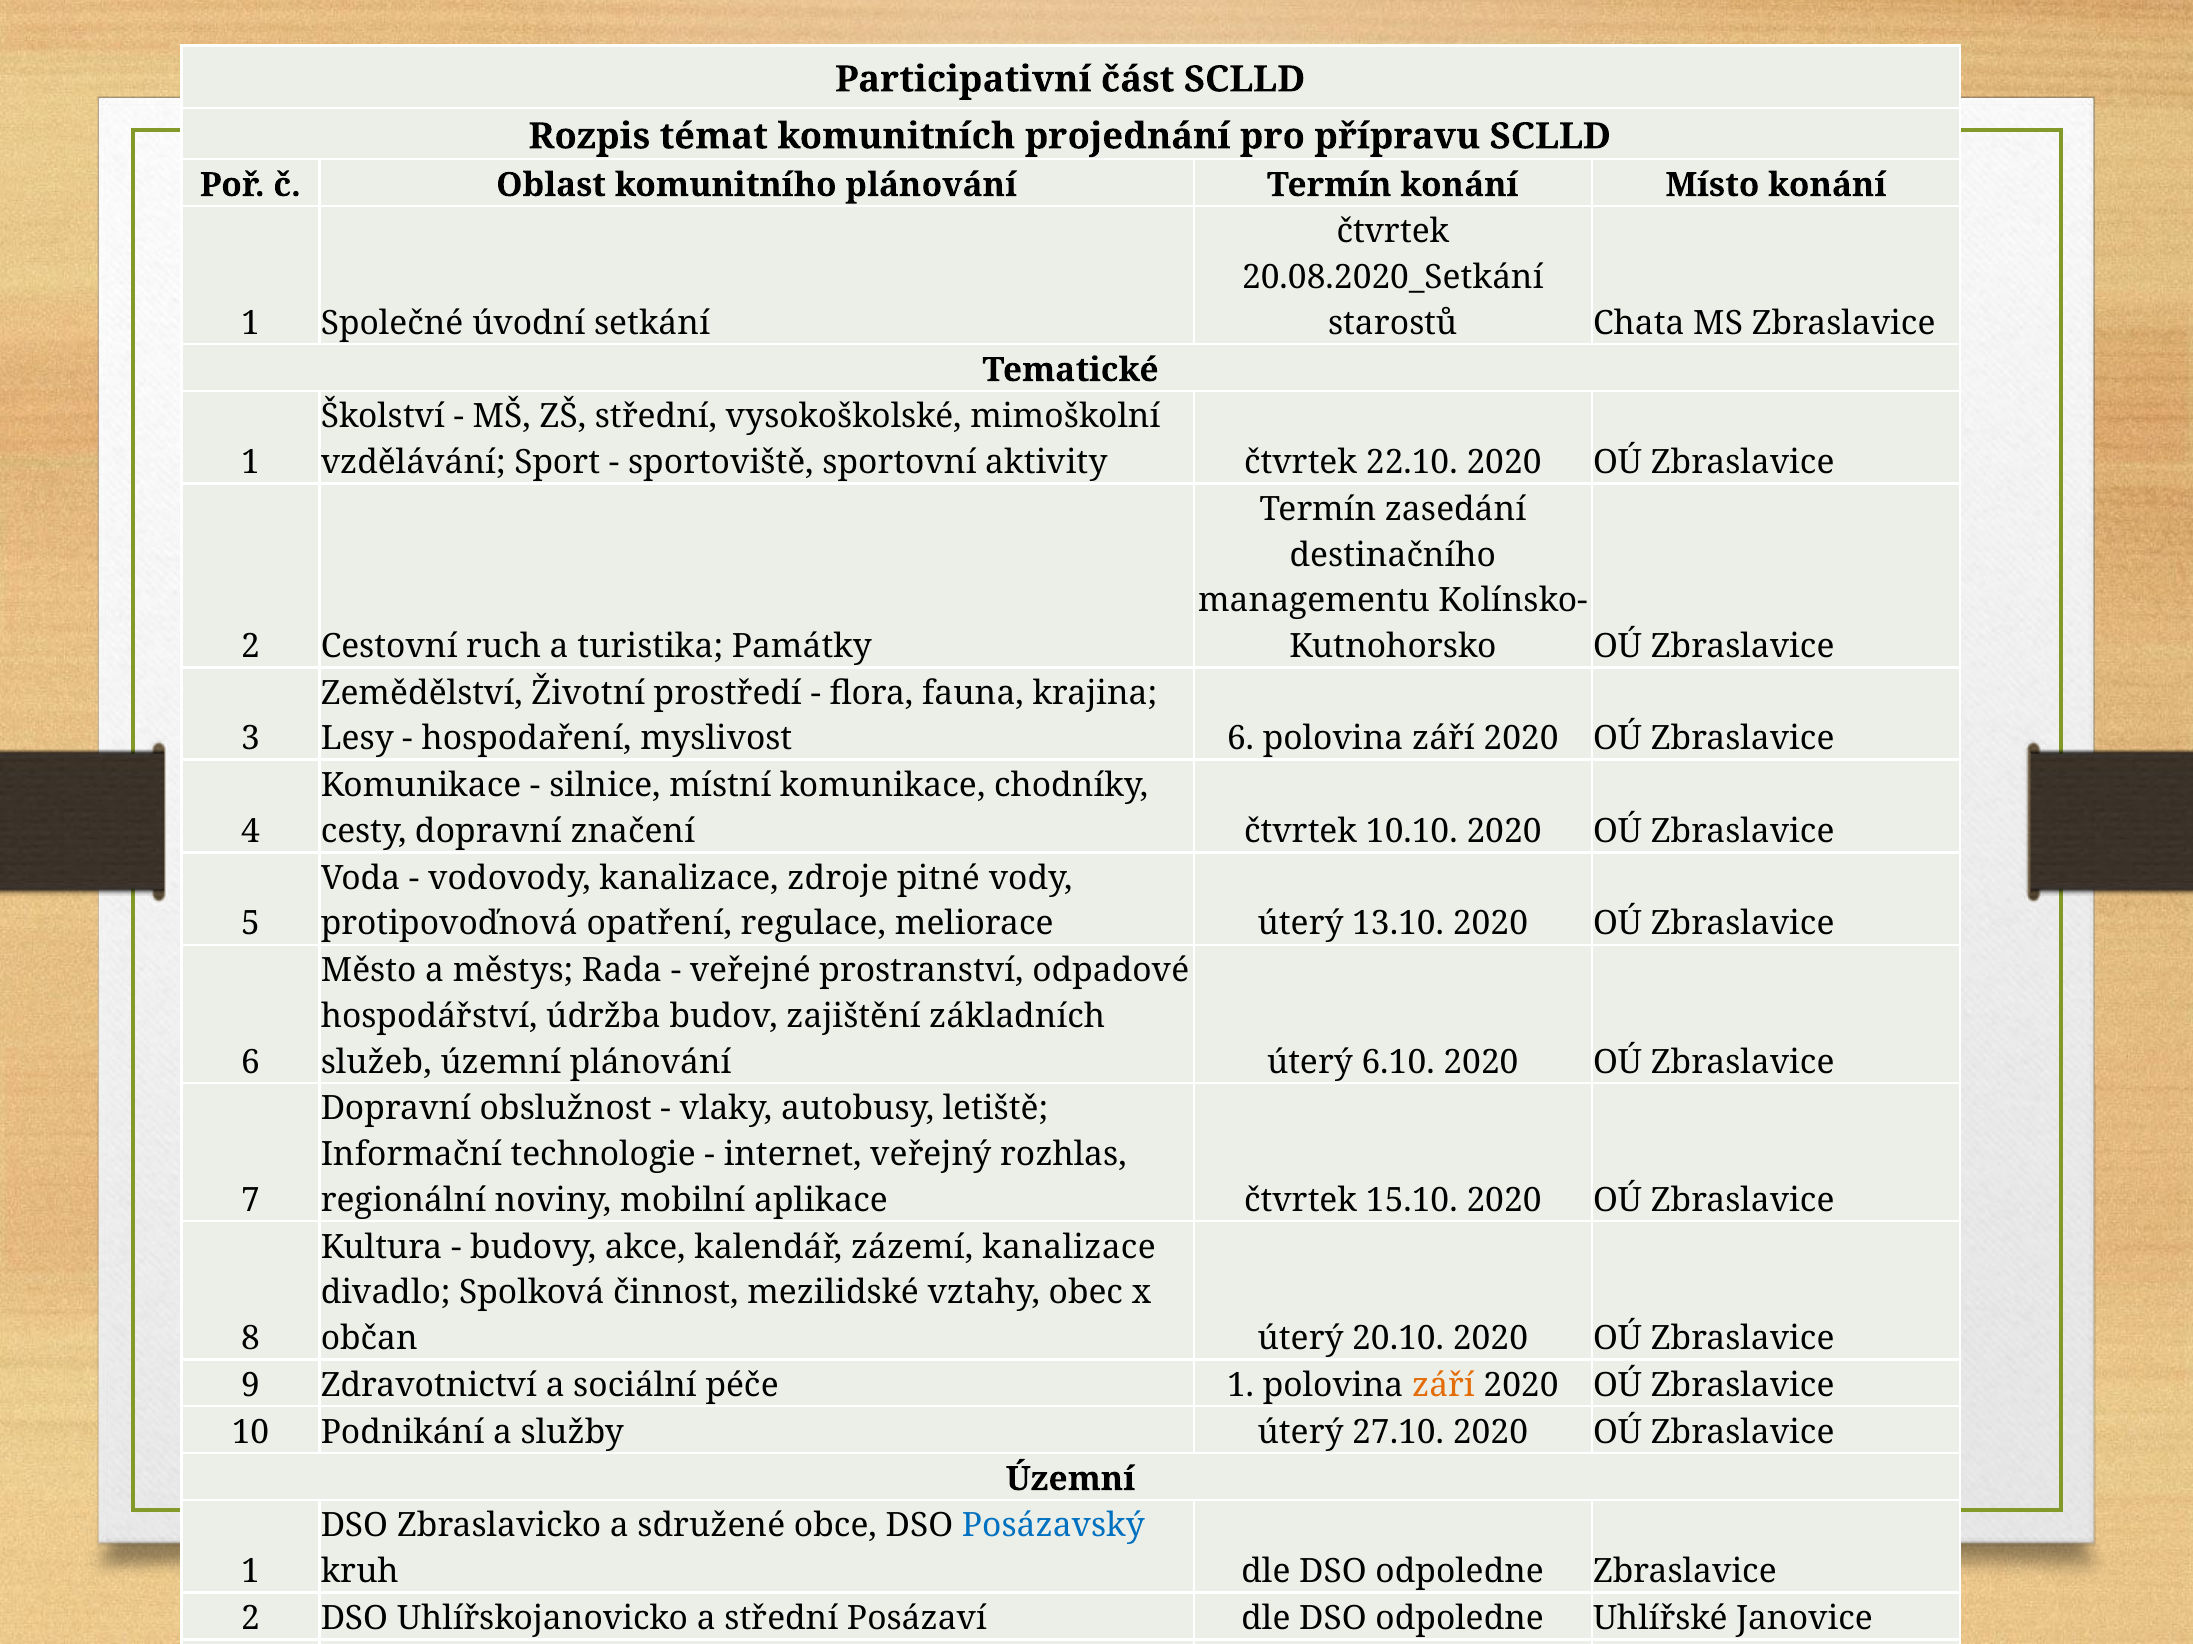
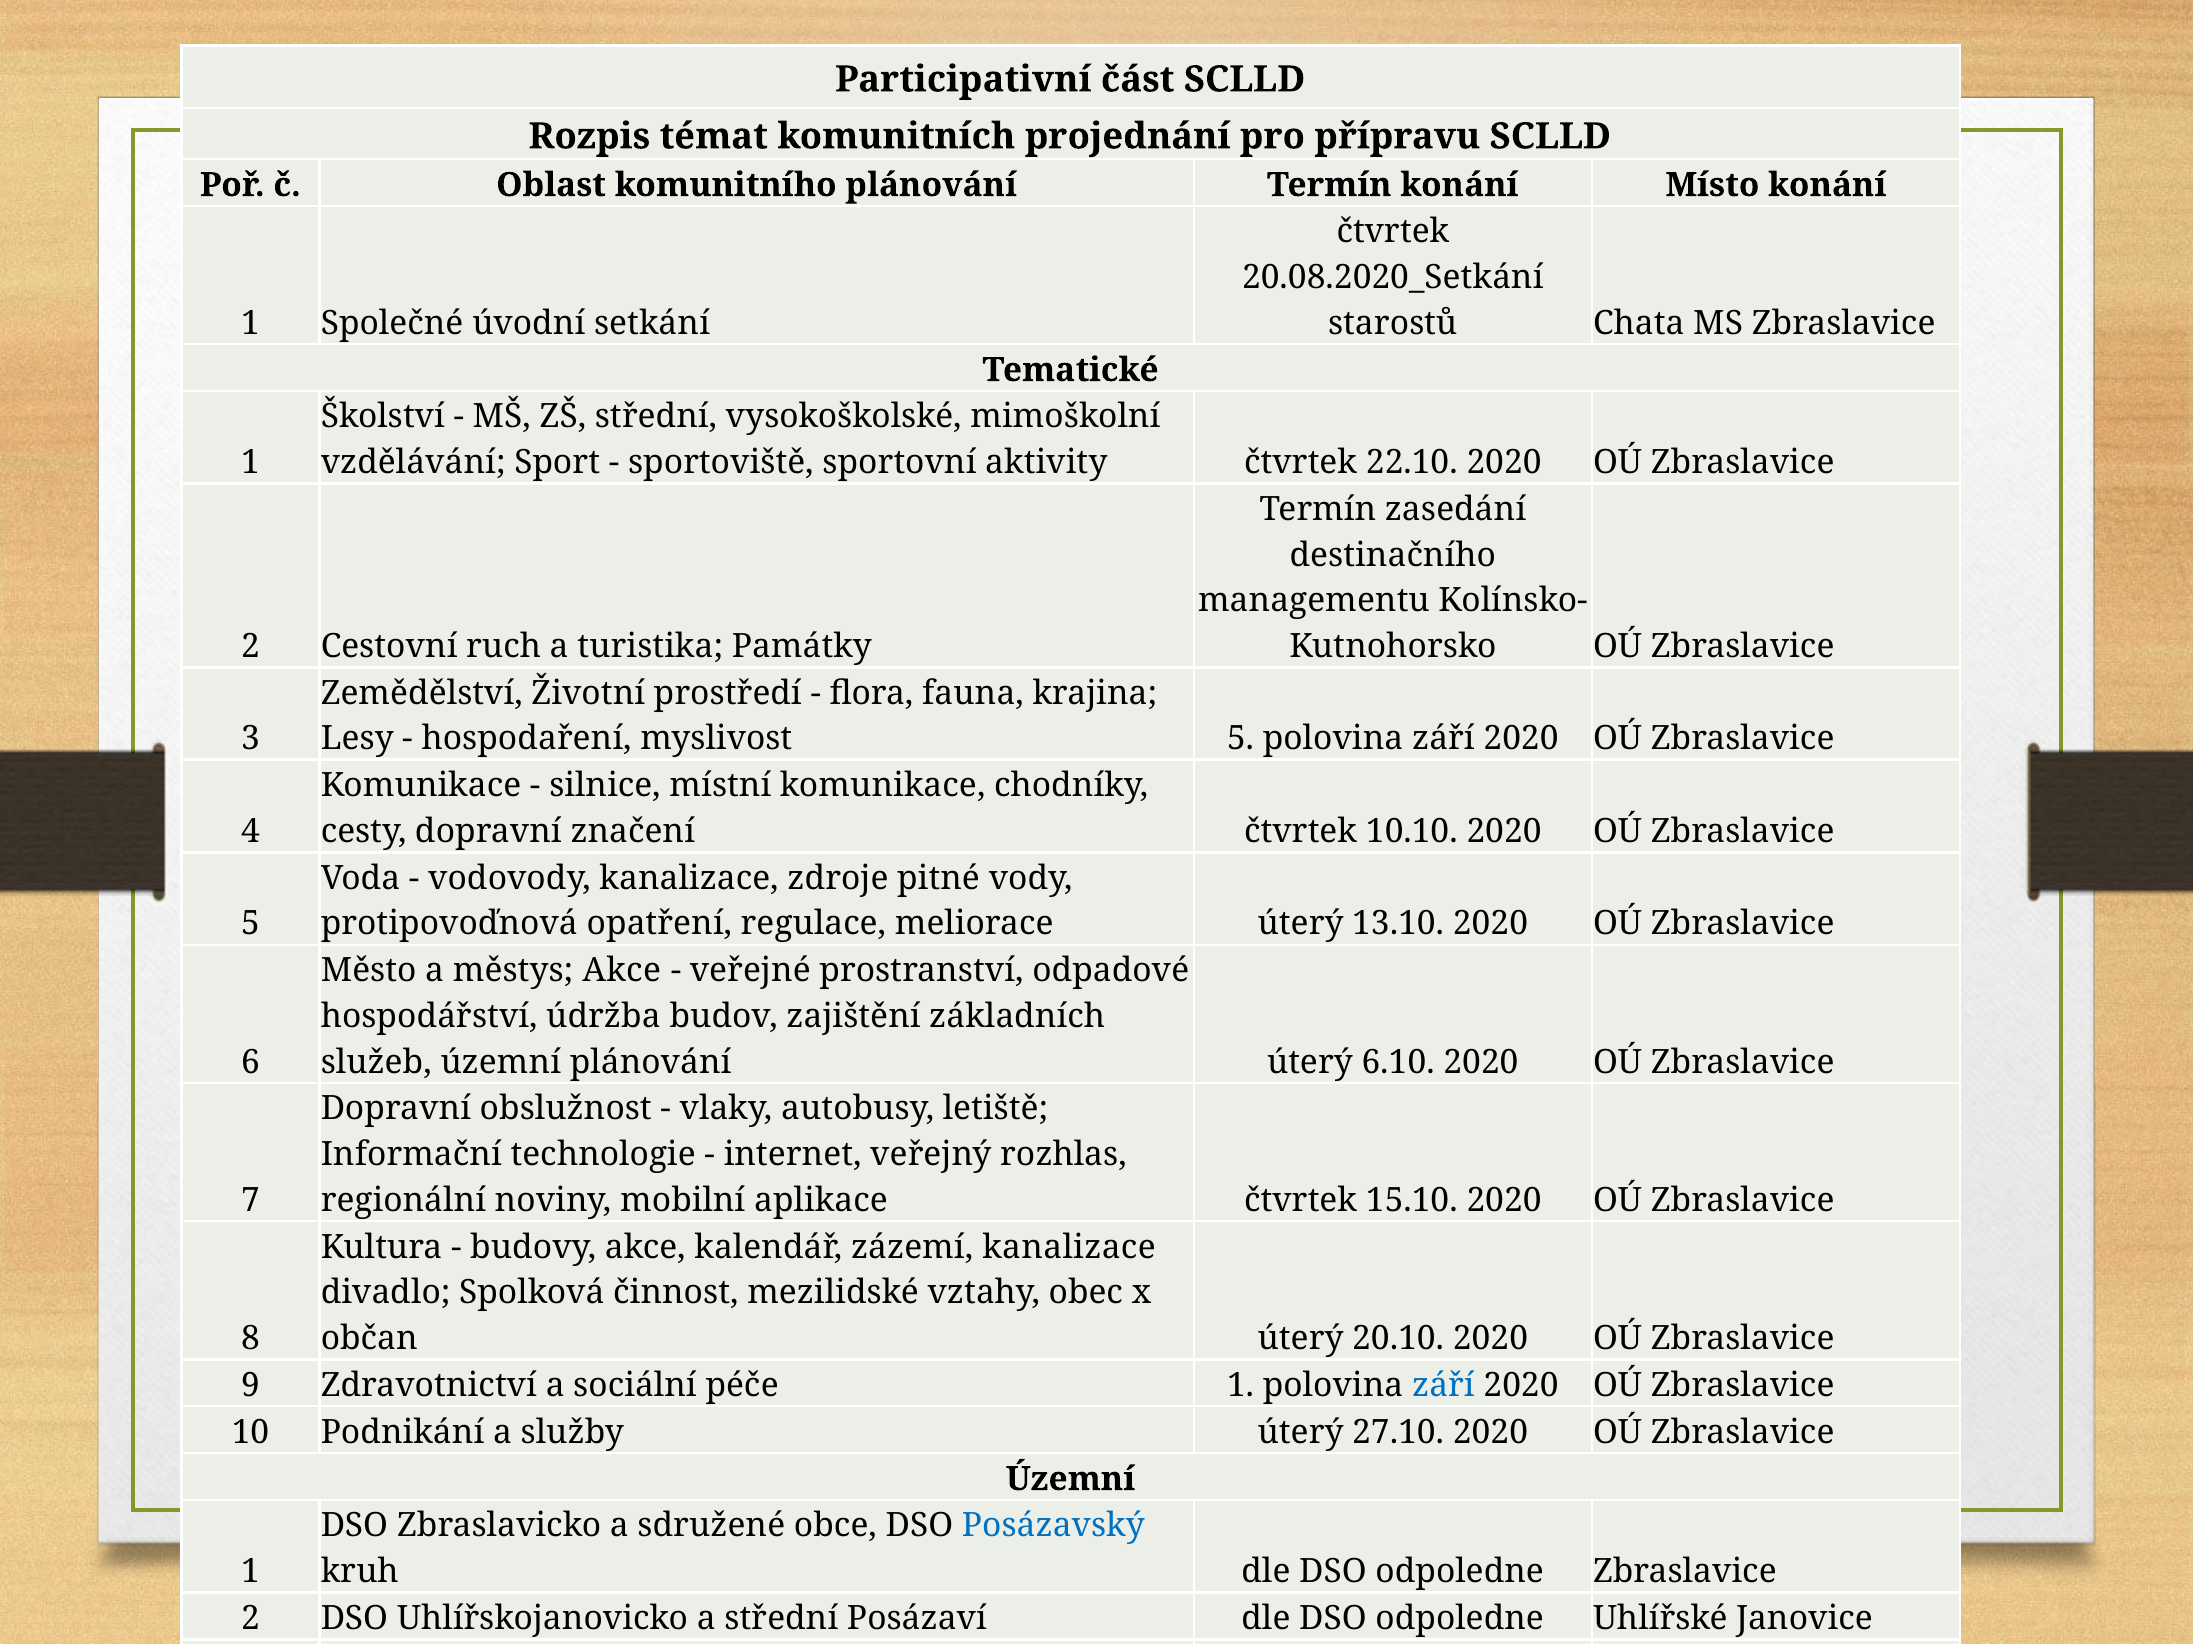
myslivost 6: 6 -> 5
městys Rada: Rada -> Akce
září at (1443, 1386) colour: orange -> blue
